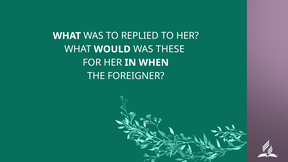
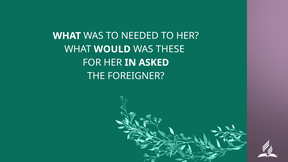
REPLIED: REPLIED -> NEEDED
WHEN: WHEN -> ASKED
